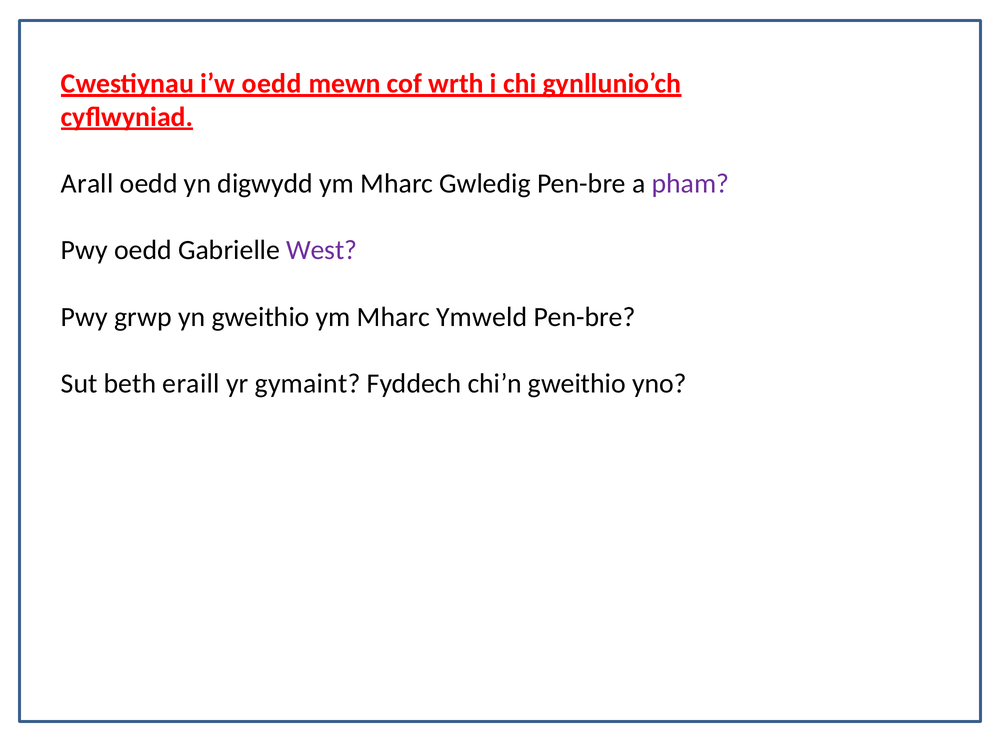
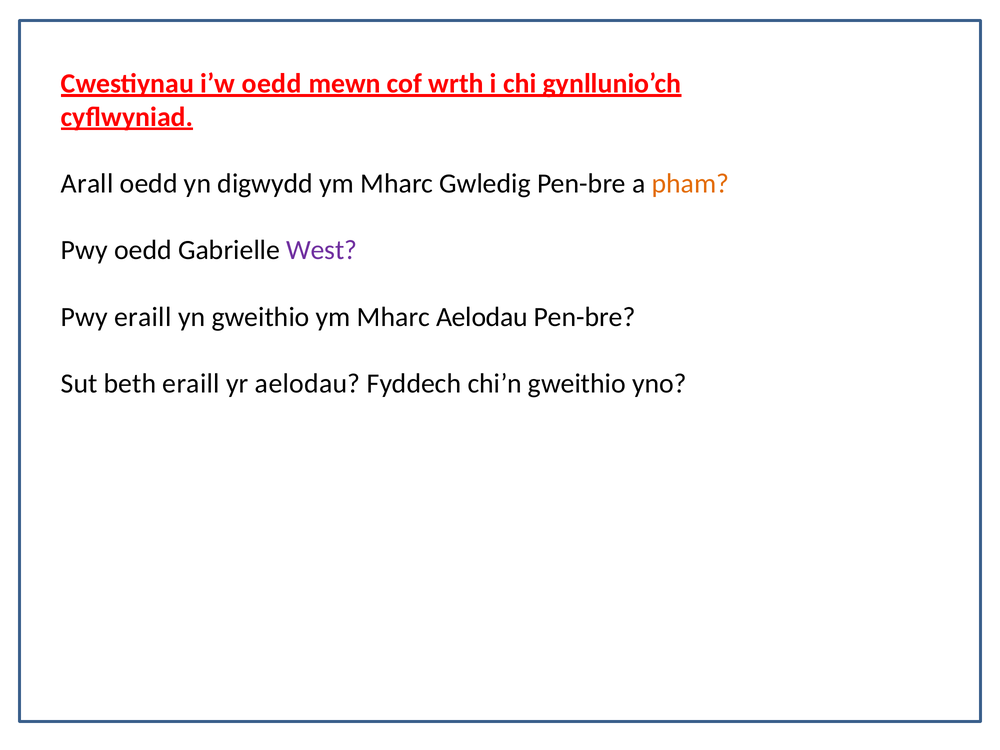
pham colour: purple -> orange
Pwy grwp: grwp -> eraill
Mharc Ymweld: Ymweld -> Aelodau
yr gymaint: gymaint -> aelodau
